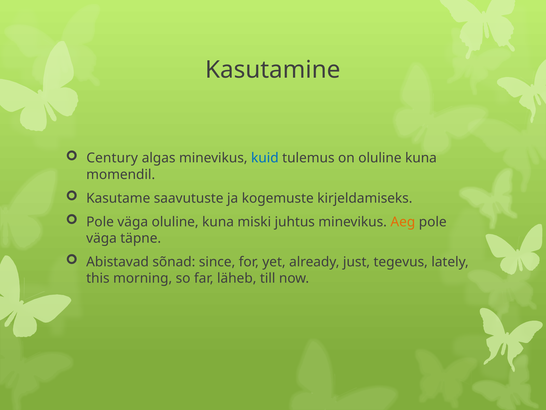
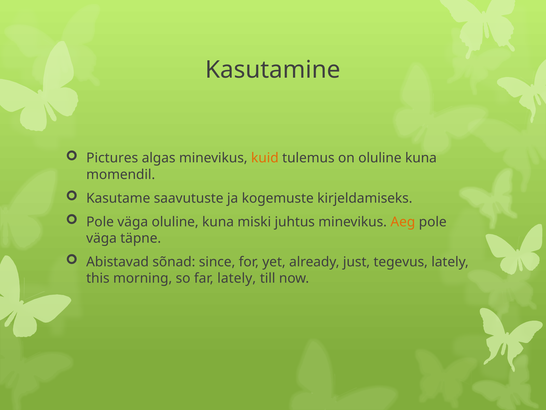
Century: Century -> Pictures
kuid colour: blue -> orange
far läheb: läheb -> lately
